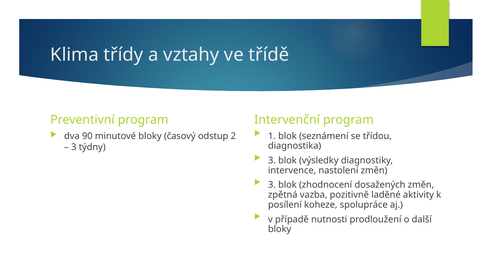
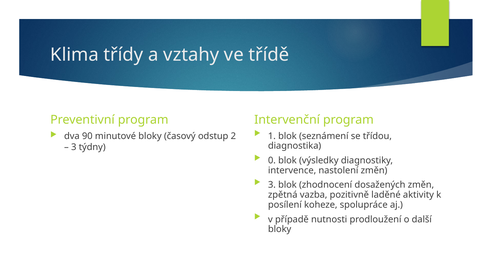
3 at (272, 161): 3 -> 0
